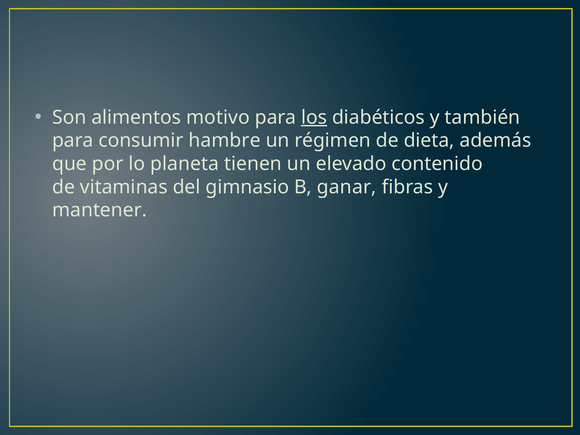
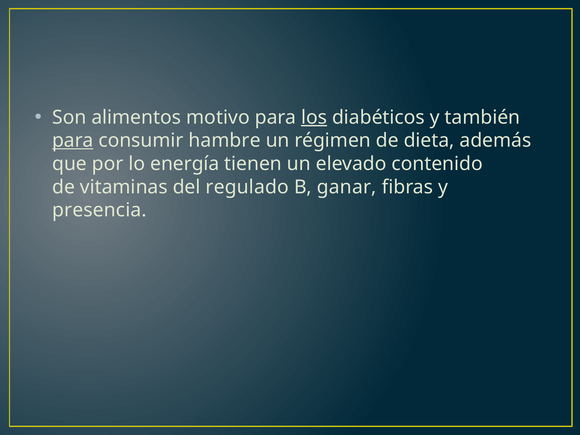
para at (73, 141) underline: none -> present
planeta: planeta -> energía
gimnasio: gimnasio -> regulado
mantener: mantener -> presencia
